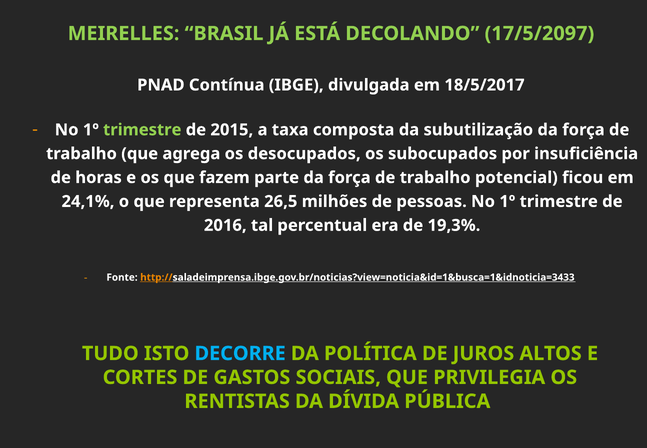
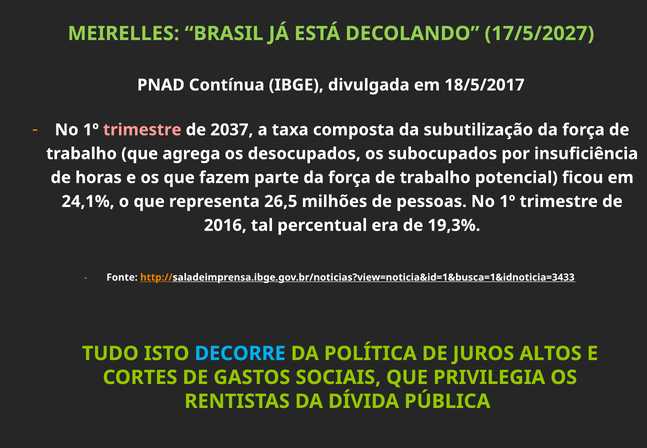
17/5/2097: 17/5/2097 -> 17/5/2027
trimestre at (142, 130) colour: light green -> pink
2015: 2015 -> 2037
